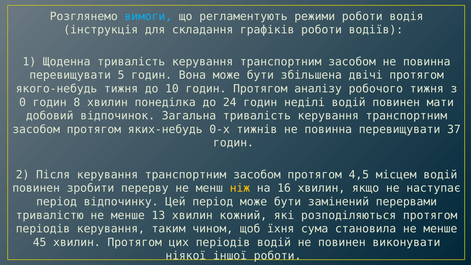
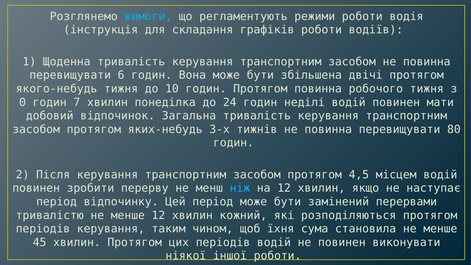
5: 5 -> 6
Протягом аналізу: аналізу -> повинна
8: 8 -> 7
0-х: 0-х -> 3-х
37: 37 -> 80
ніж colour: yellow -> light blue
на 16: 16 -> 12
менше 13: 13 -> 12
